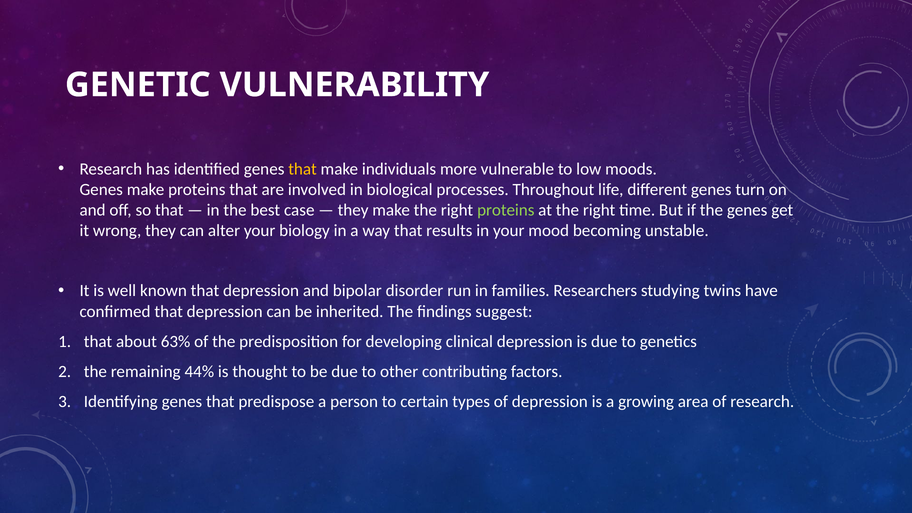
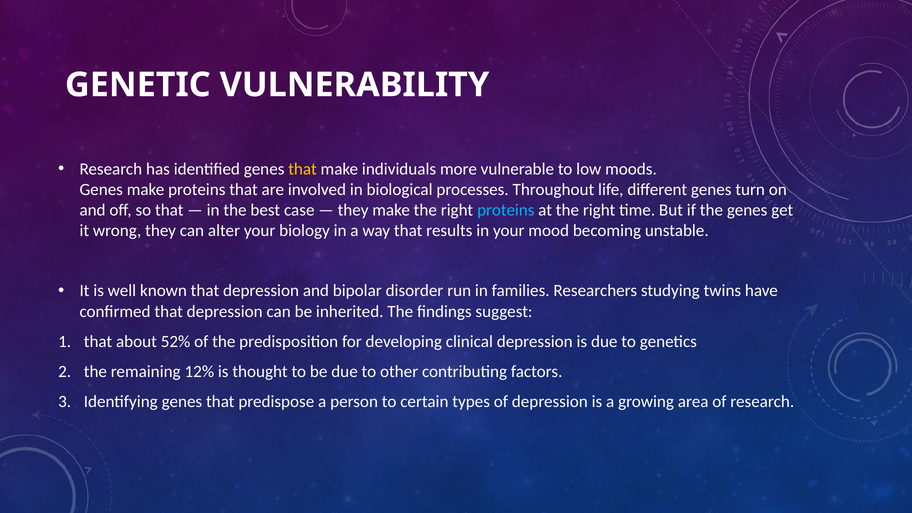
proteins at (506, 210) colour: light green -> light blue
63%: 63% -> 52%
44%: 44% -> 12%
